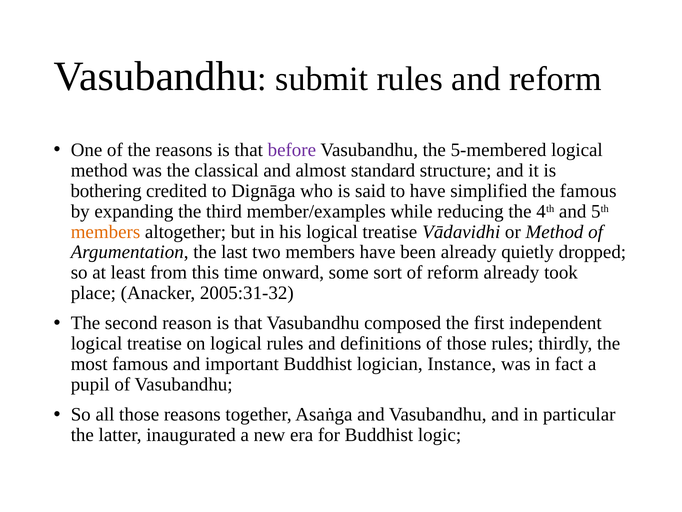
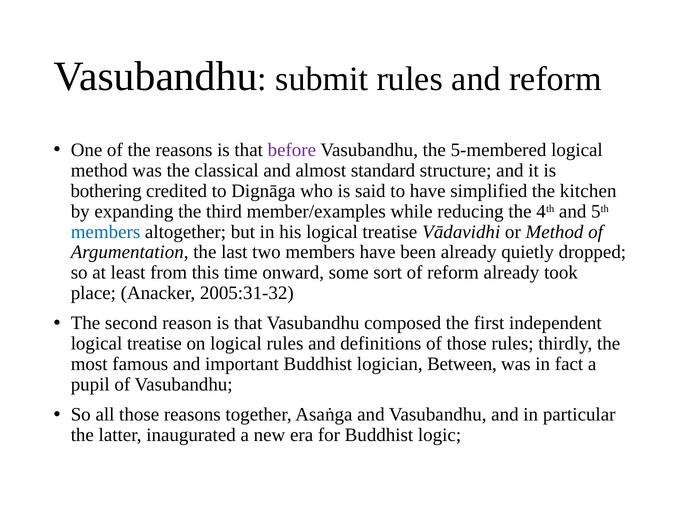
the famous: famous -> kitchen
members at (106, 232) colour: orange -> blue
Instance: Instance -> Between
